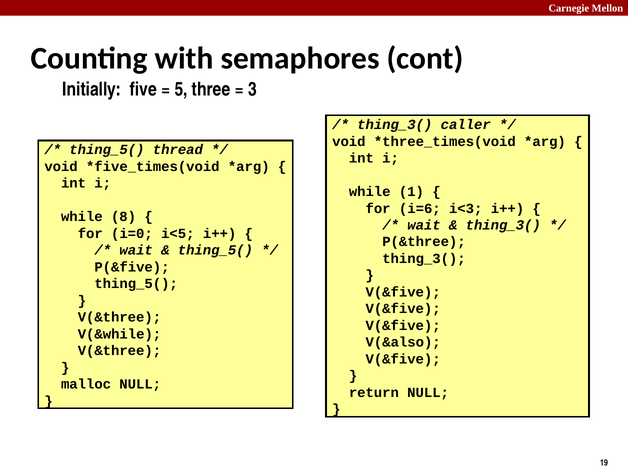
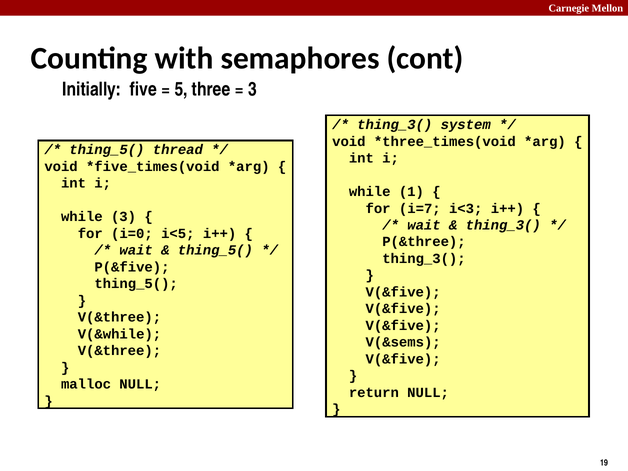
caller: caller -> system
i=6: i=6 -> i=7
while 8: 8 -> 3
V(&also: V(&also -> V(&sems
